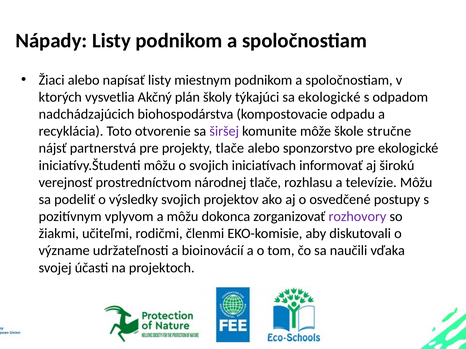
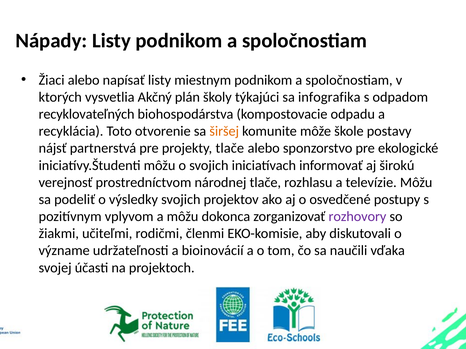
sa ekologické: ekologické -> infografika
nadchádzajúcich: nadchádzajúcich -> recyklovateľných
širšej colour: purple -> orange
stručne: stručne -> postavy
